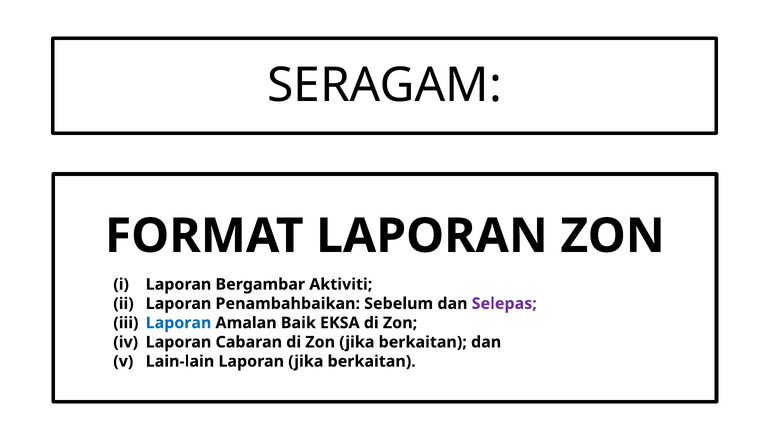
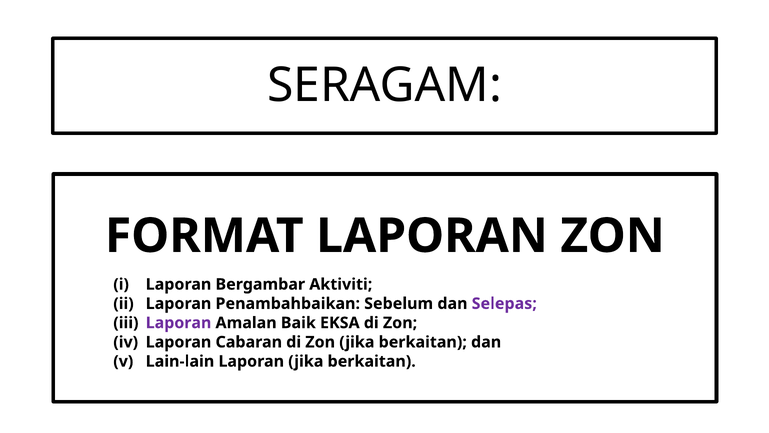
Laporan at (179, 323) colour: blue -> purple
